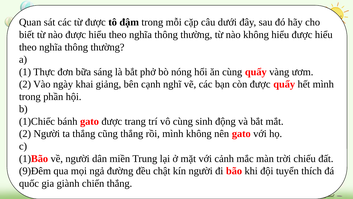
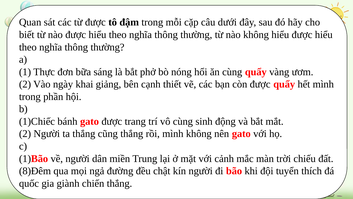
nghĩ: nghĩ -> thiết
9)Đêm: 9)Đêm -> 8)Đêm
